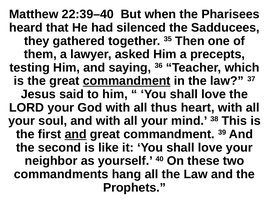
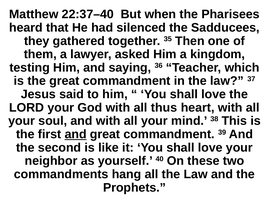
22:39–40: 22:39–40 -> 22:37–40
precepts: precepts -> kingdom
commandment at (127, 81) underline: present -> none
